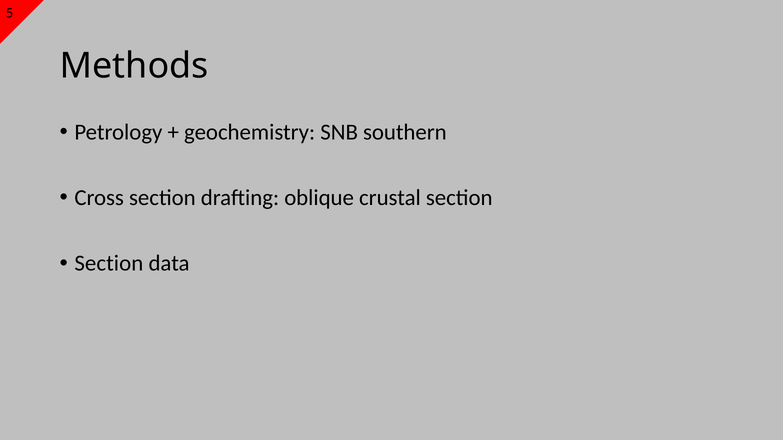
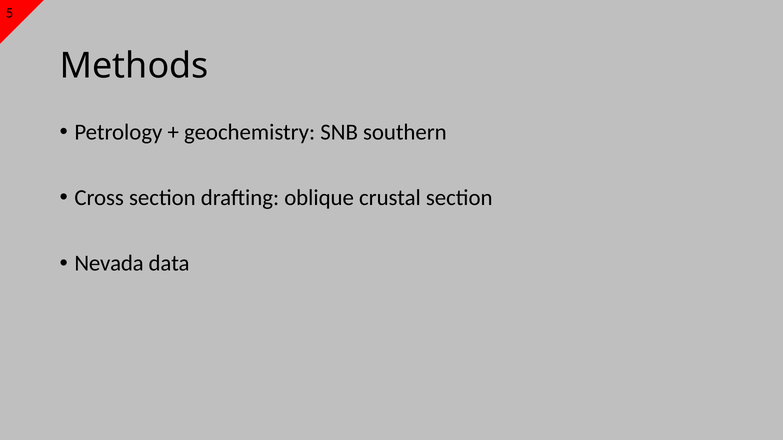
Section at (109, 264): Section -> Nevada
